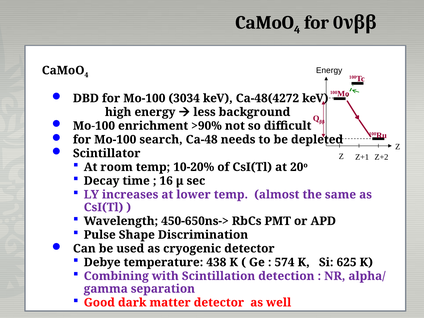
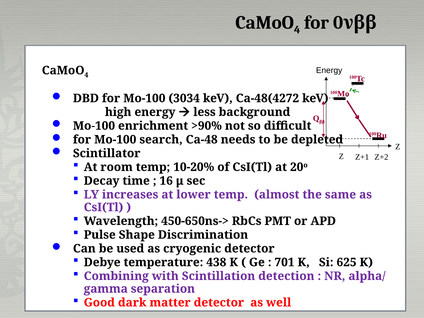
574: 574 -> 701
